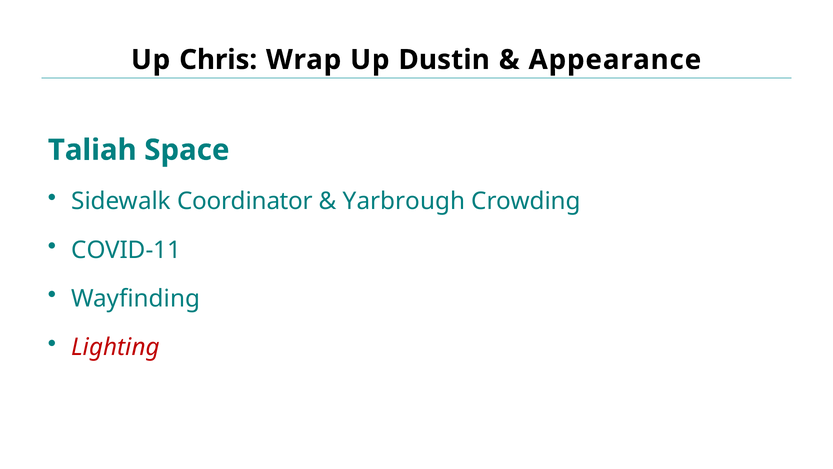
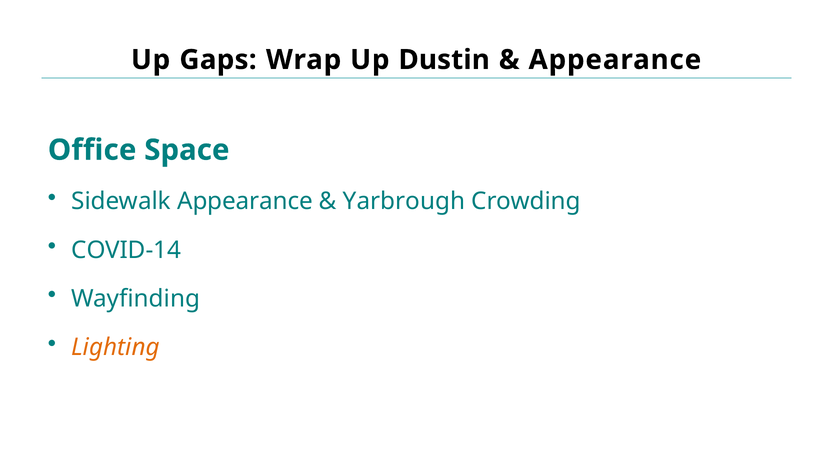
Chris: Chris -> Gaps
Taliah: Taliah -> Office
Sidewalk Coordinator: Coordinator -> Appearance
COVID-11: COVID-11 -> COVID-14
Lighting colour: red -> orange
